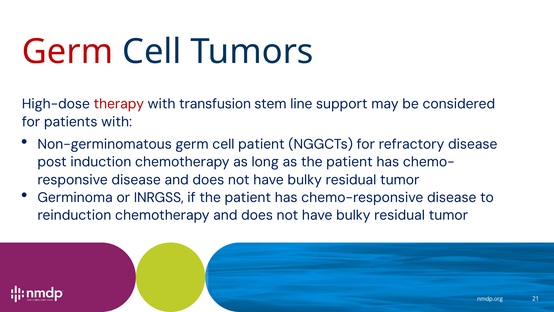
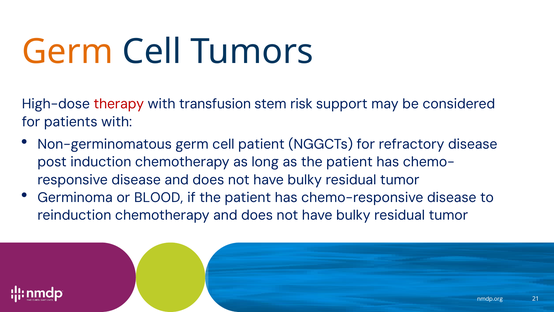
Germ at (67, 52) colour: red -> orange
line: line -> risk
INRGSS: INRGSS -> BLOOD
